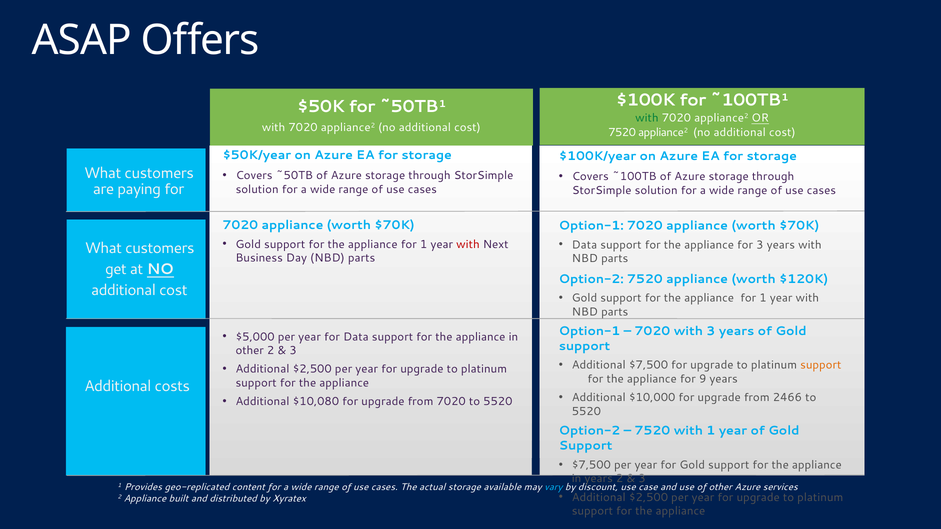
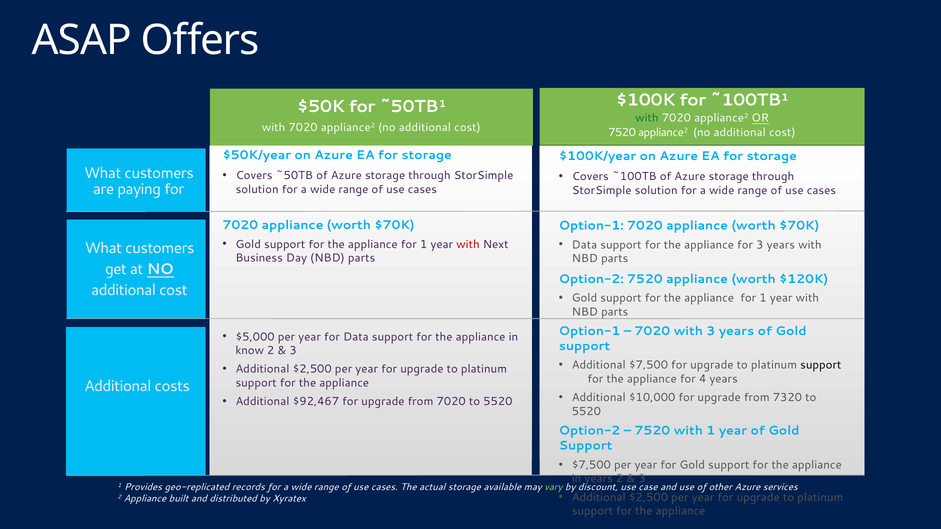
other at (250, 351): other -> know
support at (821, 365) colour: orange -> black
9: 9 -> 4
2466: 2466 -> 7320
$10,080: $10,080 -> $92,467
content: content -> records
vary colour: light blue -> light green
